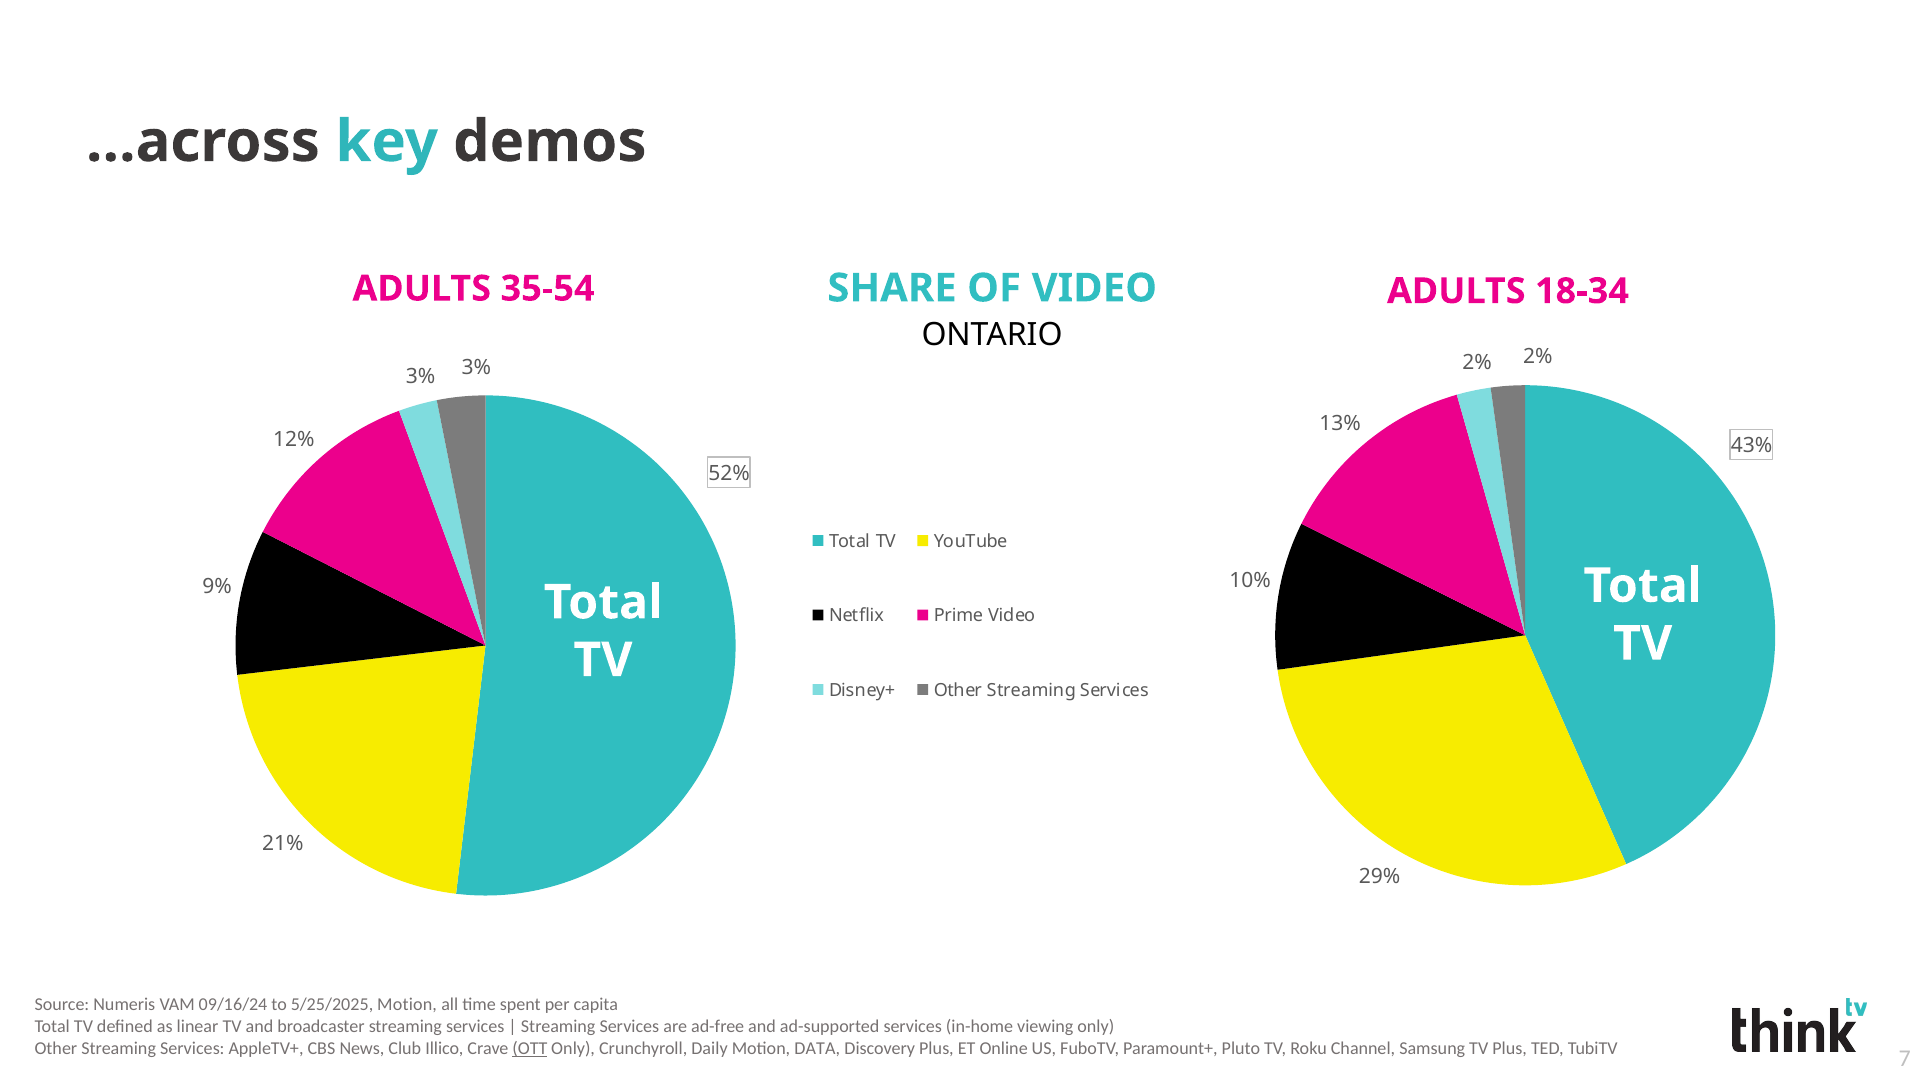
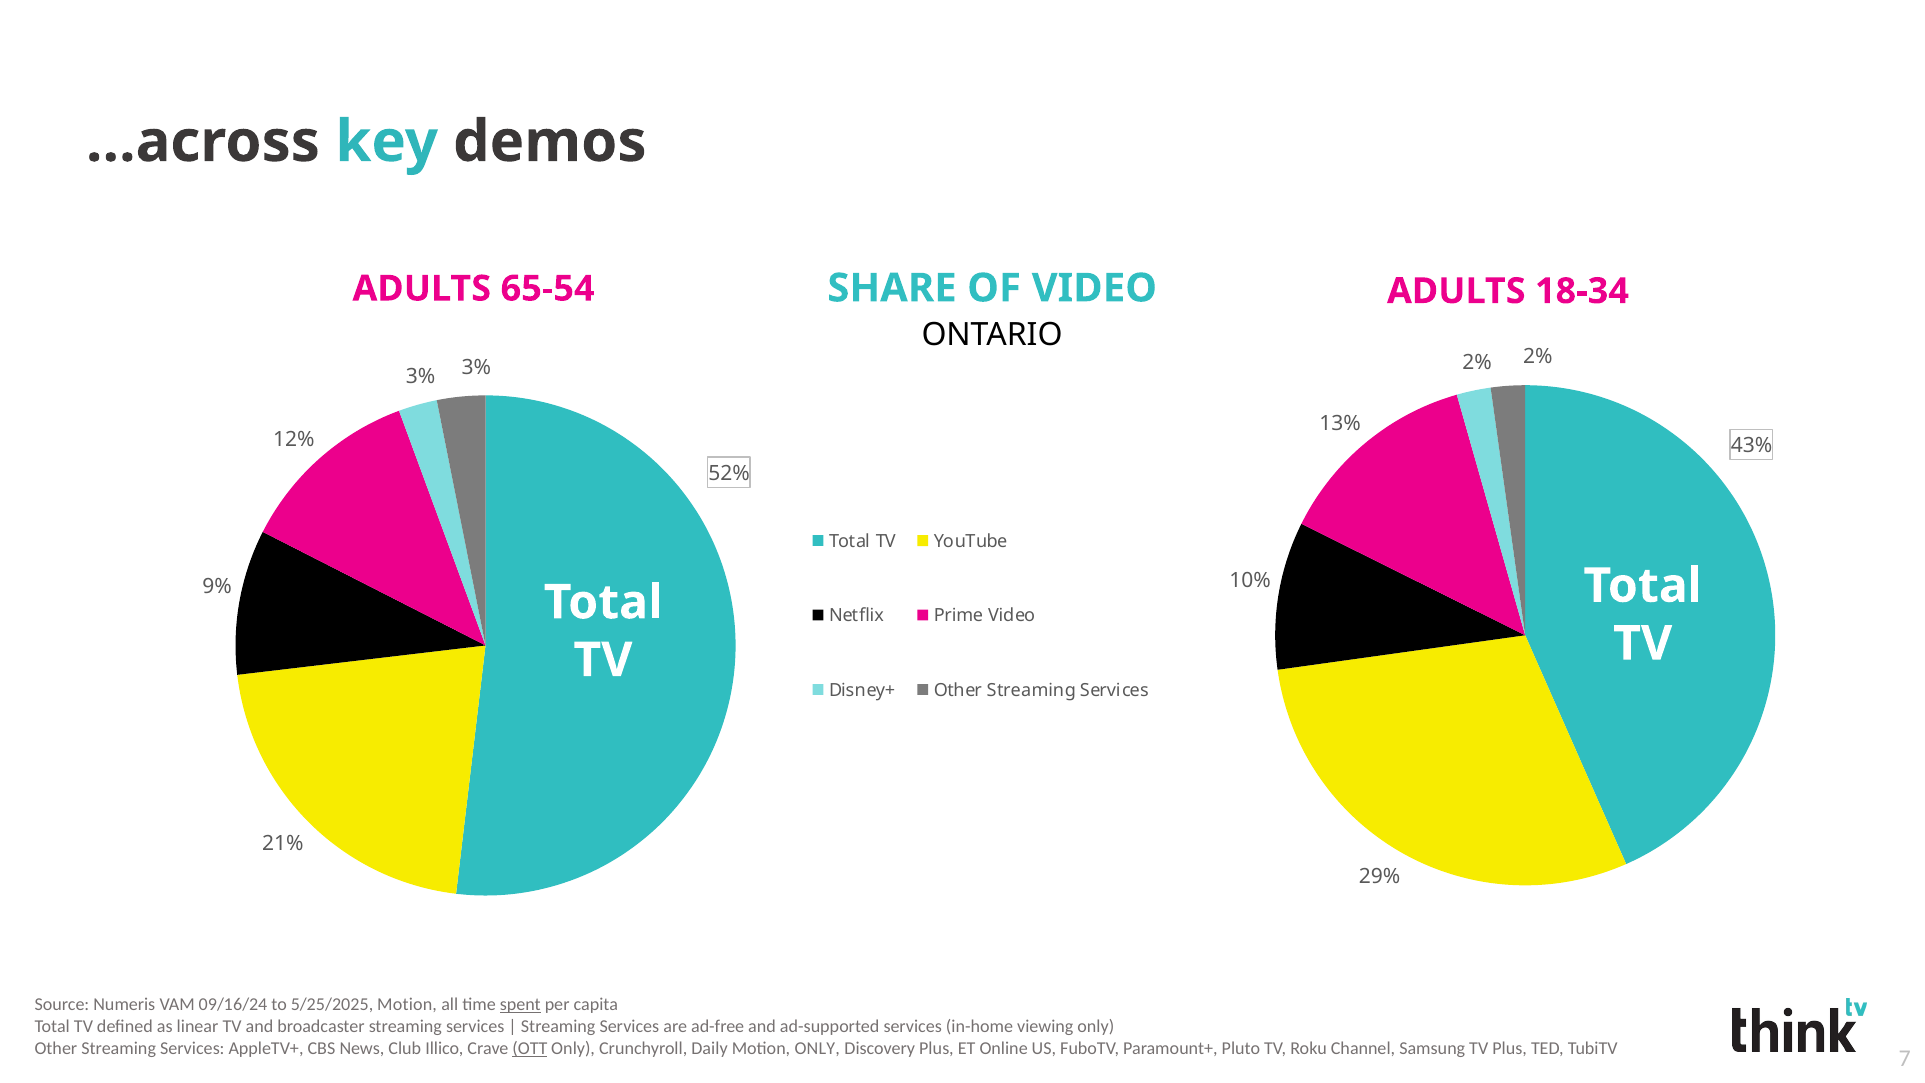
35-54: 35-54 -> 65-54
spent underline: none -> present
Motion DATA: DATA -> ONLY
